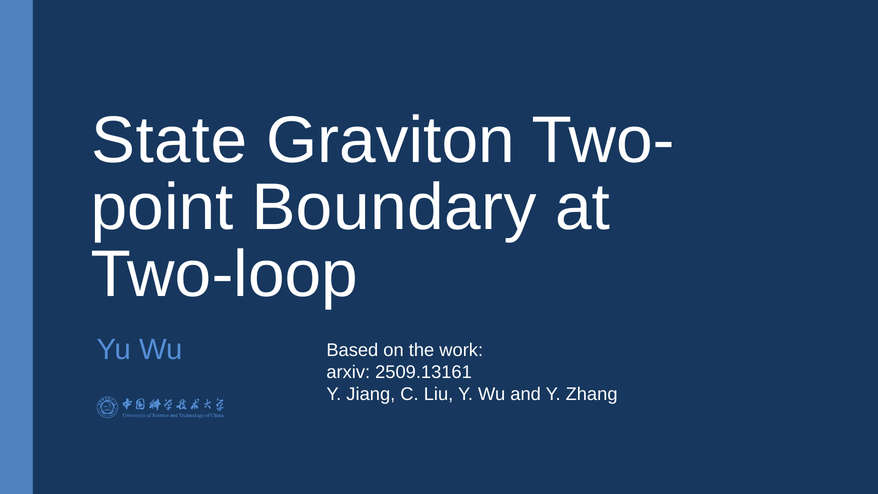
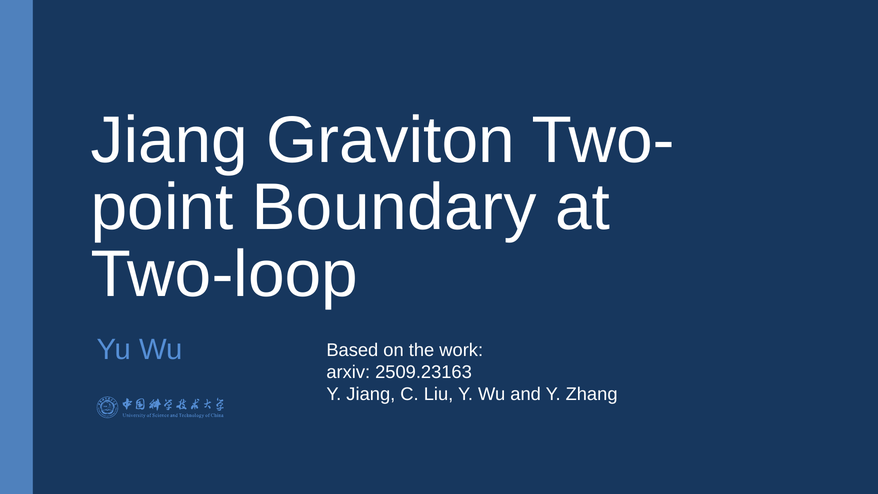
State at (169, 140): State -> Jiang
2509.13161: 2509.13161 -> 2509.23163
